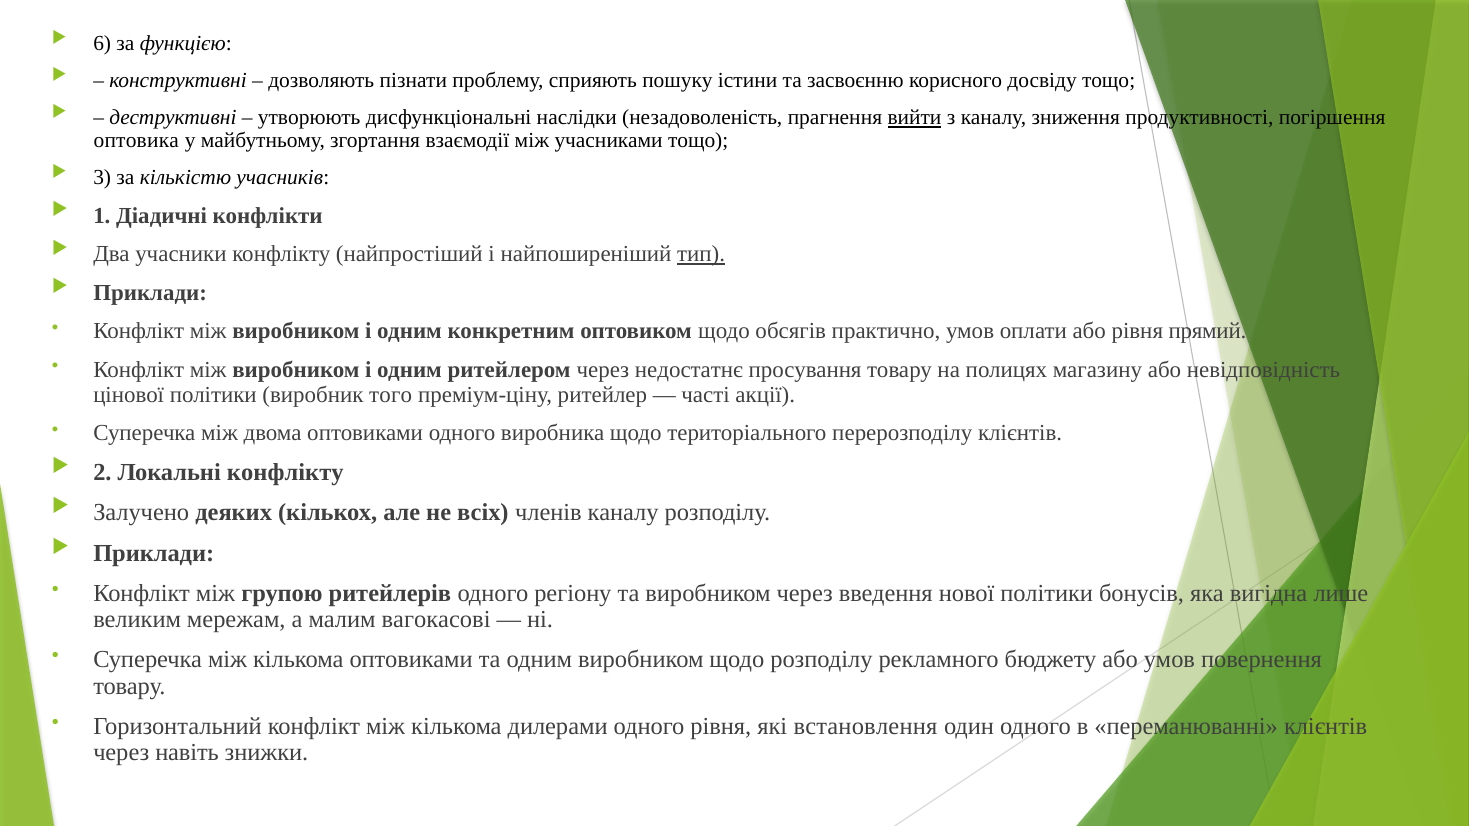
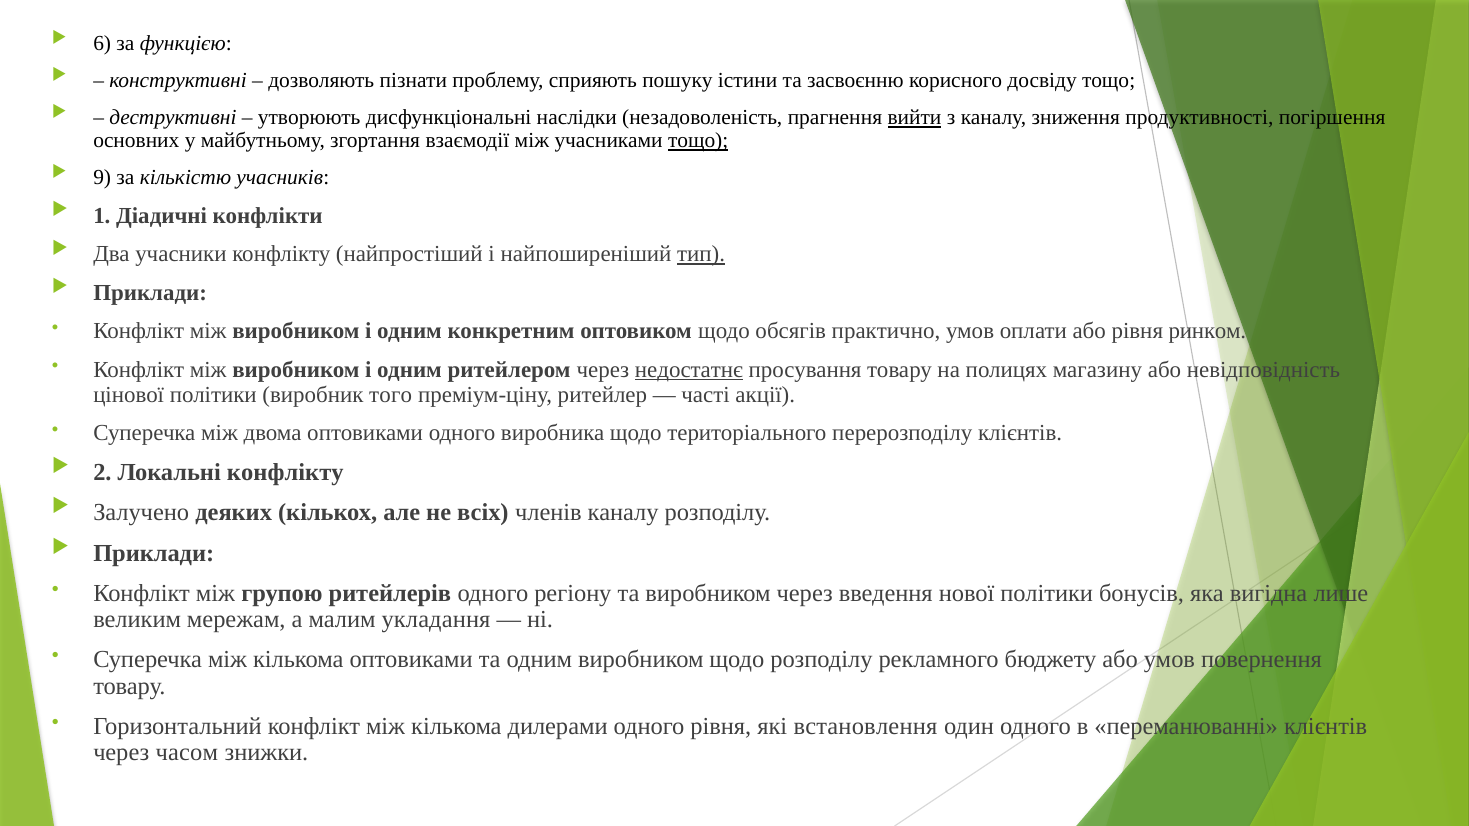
оптовика: оптовика -> основних
тощо at (698, 141) underline: none -> present
3: 3 -> 9
прямий: прямий -> ринком
недостатнє underline: none -> present
вагокасові: вагокасові -> укладання
навіть: навіть -> часом
